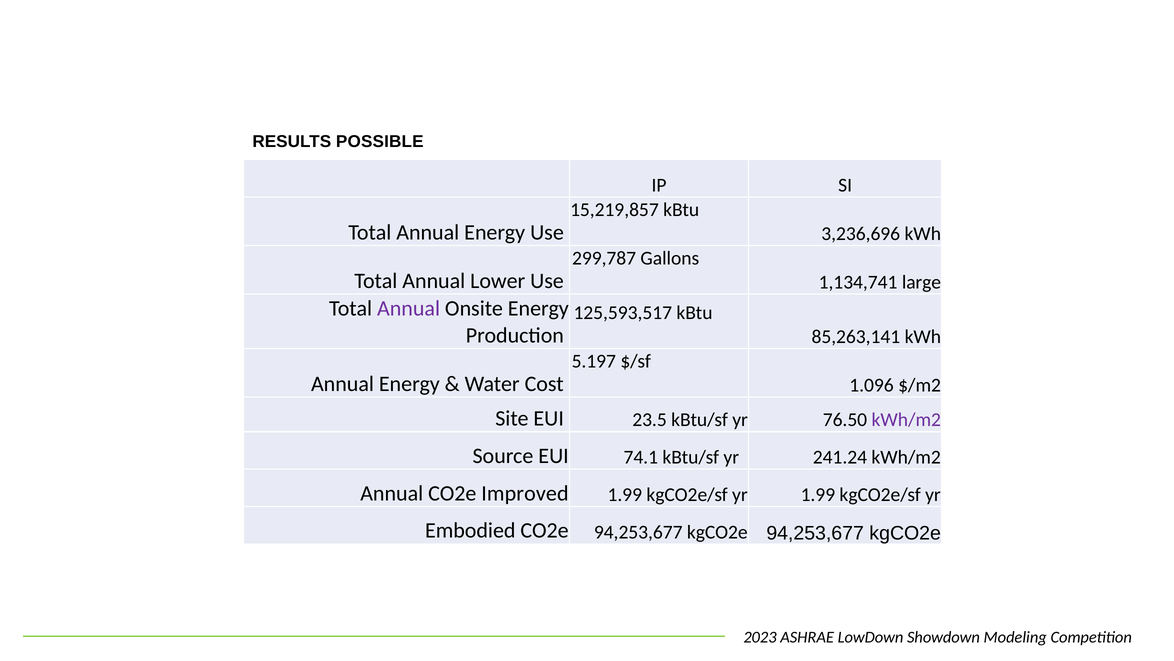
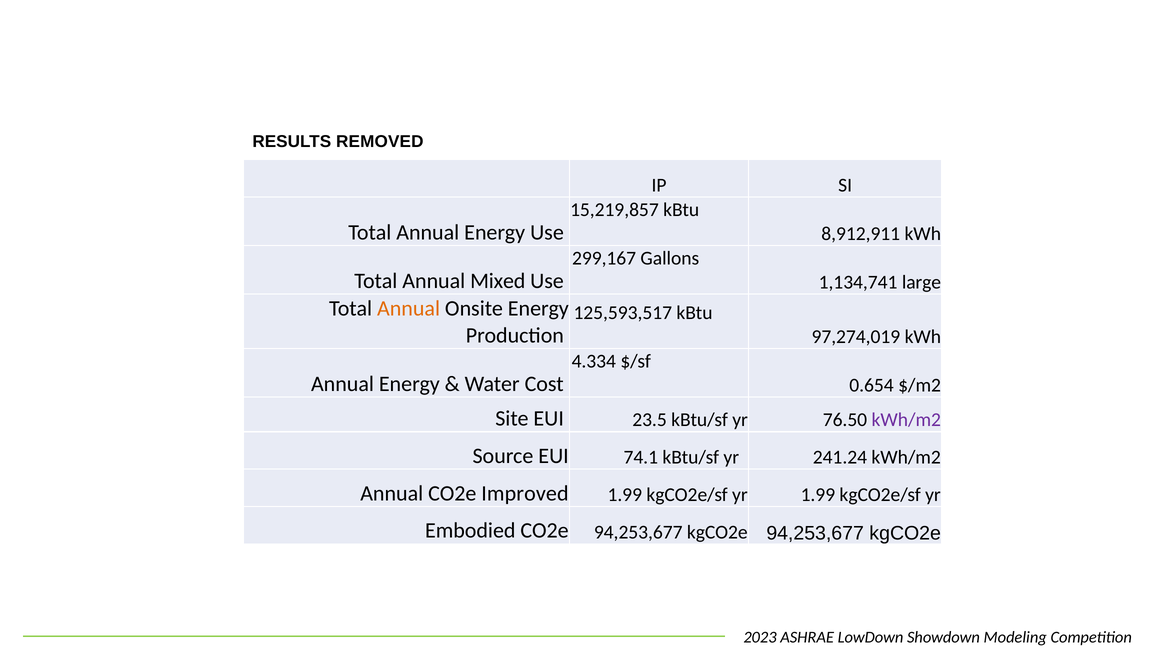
POSSIBLE: POSSIBLE -> REMOVED
3,236,696: 3,236,696 -> 8,912,911
299,787: 299,787 -> 299,167
Lower: Lower -> Mixed
Annual at (409, 308) colour: purple -> orange
85,263,141: 85,263,141 -> 97,274,019
5.197: 5.197 -> 4.334
1.096: 1.096 -> 0.654
